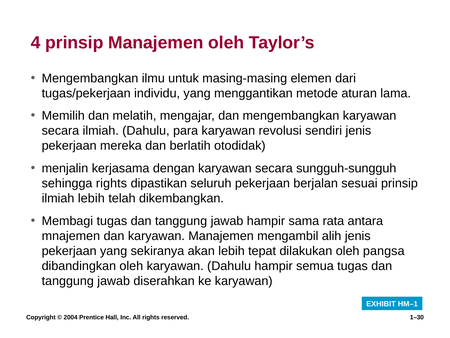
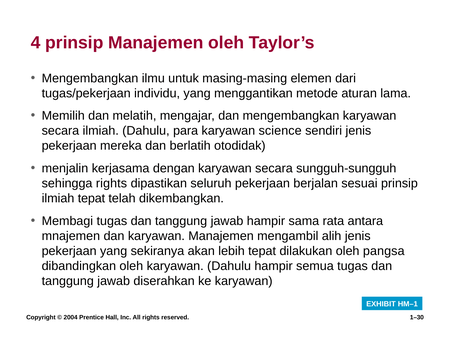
revolusi: revolusi -> science
ilmiah lebih: lebih -> tepat
